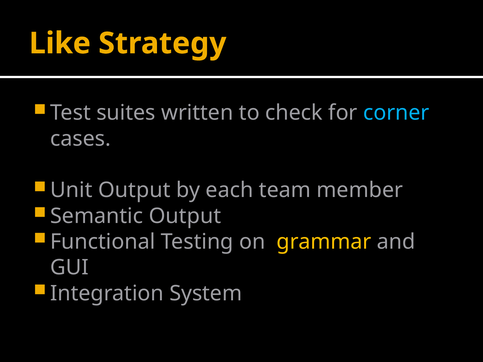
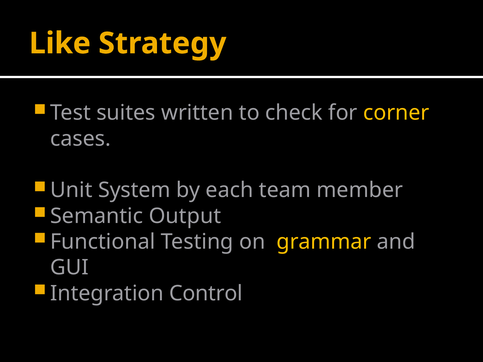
corner colour: light blue -> yellow
Unit Output: Output -> System
System: System -> Control
